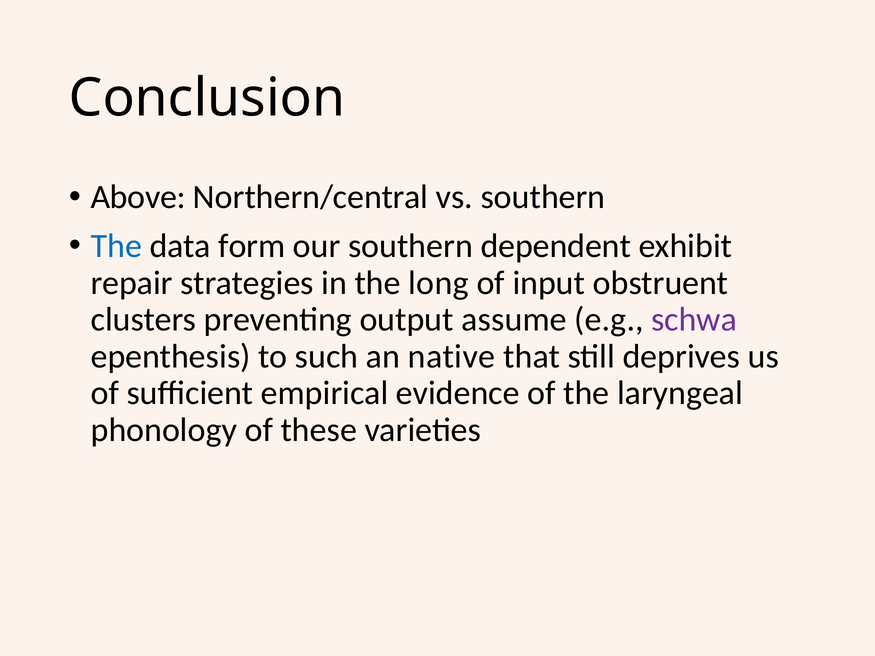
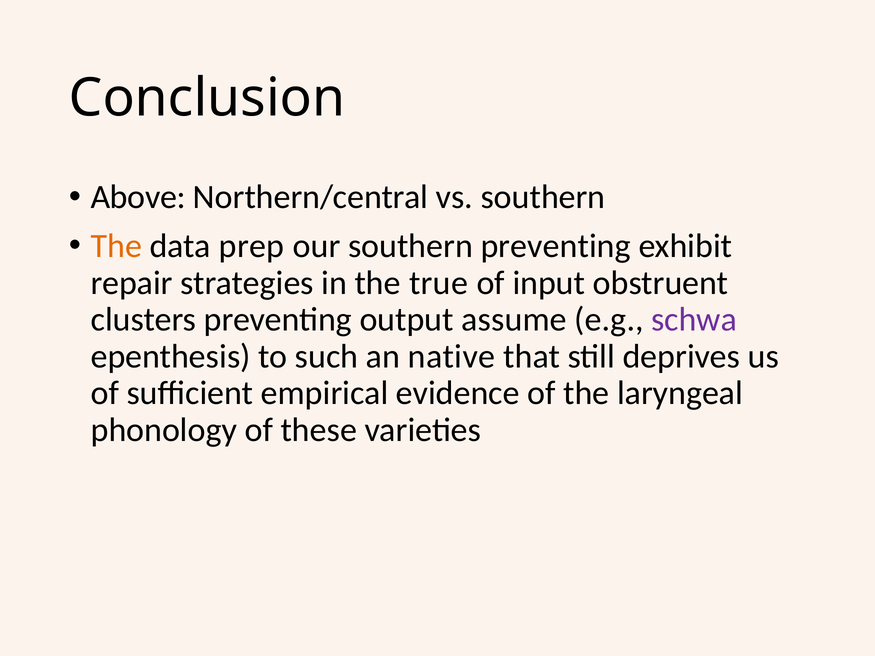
The at (116, 246) colour: blue -> orange
form: form -> prep
southern dependent: dependent -> preventing
long: long -> true
